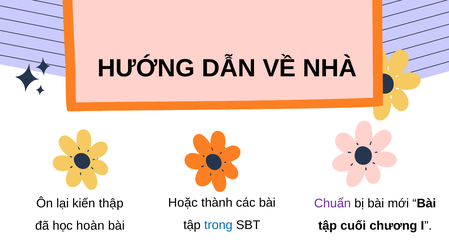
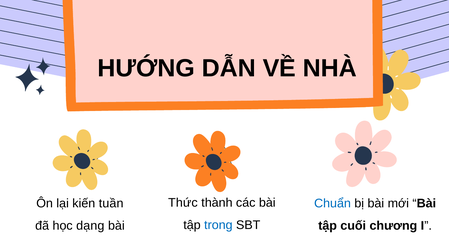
Hoặc: Hoặc -> Thức
thập: thập -> tuần
Chuẩn colour: purple -> blue
hoàn: hoàn -> dạng
